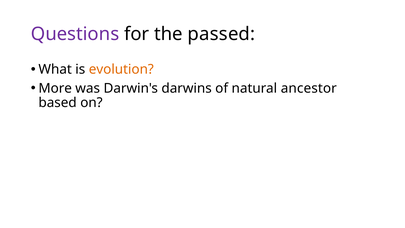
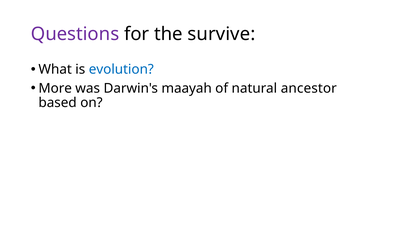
passed: passed -> survive
evolution colour: orange -> blue
darwins: darwins -> maayah
